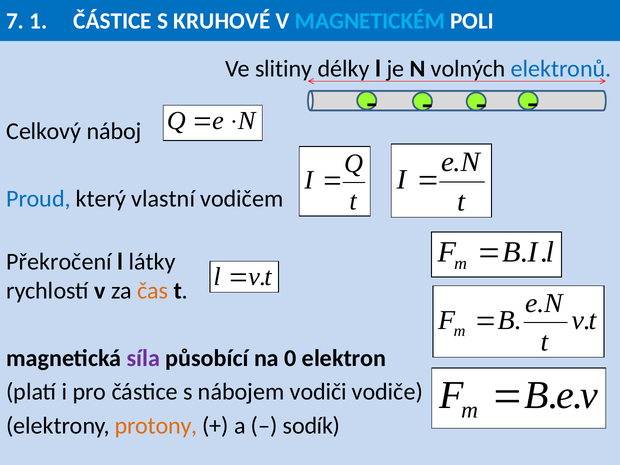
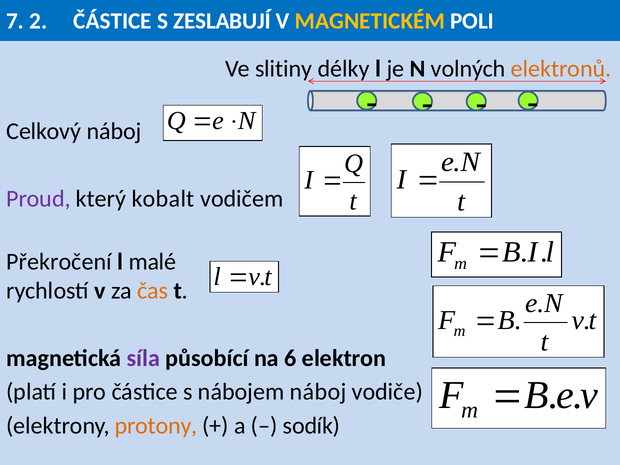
1: 1 -> 2
KRUHOVÉ: KRUHOVÉ -> ZESLABUJÍ
MAGNETICKÉM colour: light blue -> yellow
elektronů colour: blue -> orange
Proud colour: blue -> purple
vlastní: vlastní -> kobalt
látky: látky -> malé
0: 0 -> 6
nábojem vodiči: vodiči -> náboj
